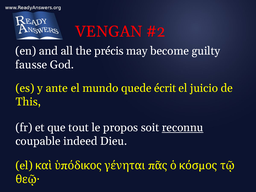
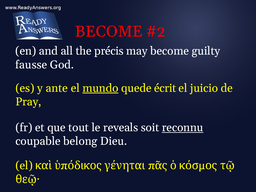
VENGAN at (109, 32): VENGAN -> BECOME
mundo underline: none -> present
This: This -> Pray
propos: propos -> reveals
indeed: indeed -> belong
